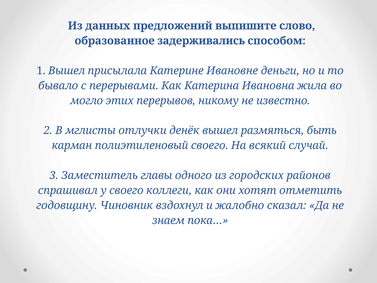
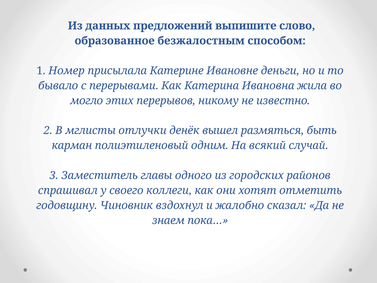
задерживались: задерживались -> безжалостным
1 Вышел: Вышел -> Номер
полиэтиленовый своего: своего -> одним
